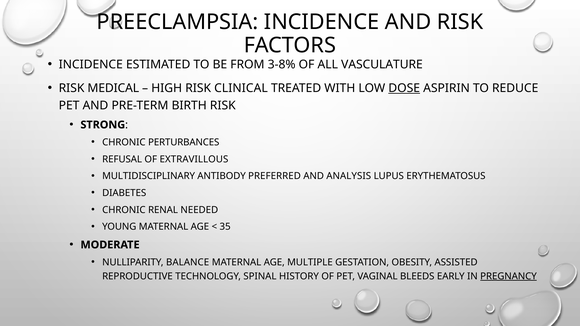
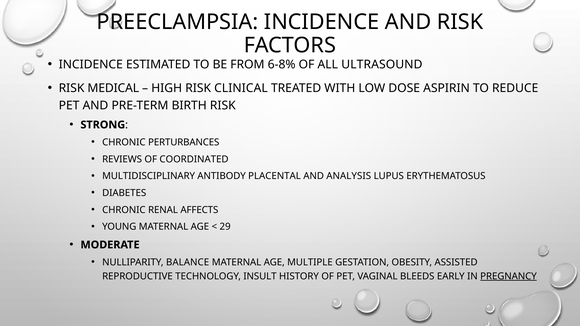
3-8%: 3-8% -> 6-8%
VASCULATURE: VASCULATURE -> ULTRASOUND
DOSE underline: present -> none
REFUSAL: REFUSAL -> REVIEWS
EXTRAVILLOUS: EXTRAVILLOUS -> COORDINATED
PREFERRED: PREFERRED -> PLACENTAL
NEEDED: NEEDED -> AFFECTS
35: 35 -> 29
SPINAL: SPINAL -> INSULT
